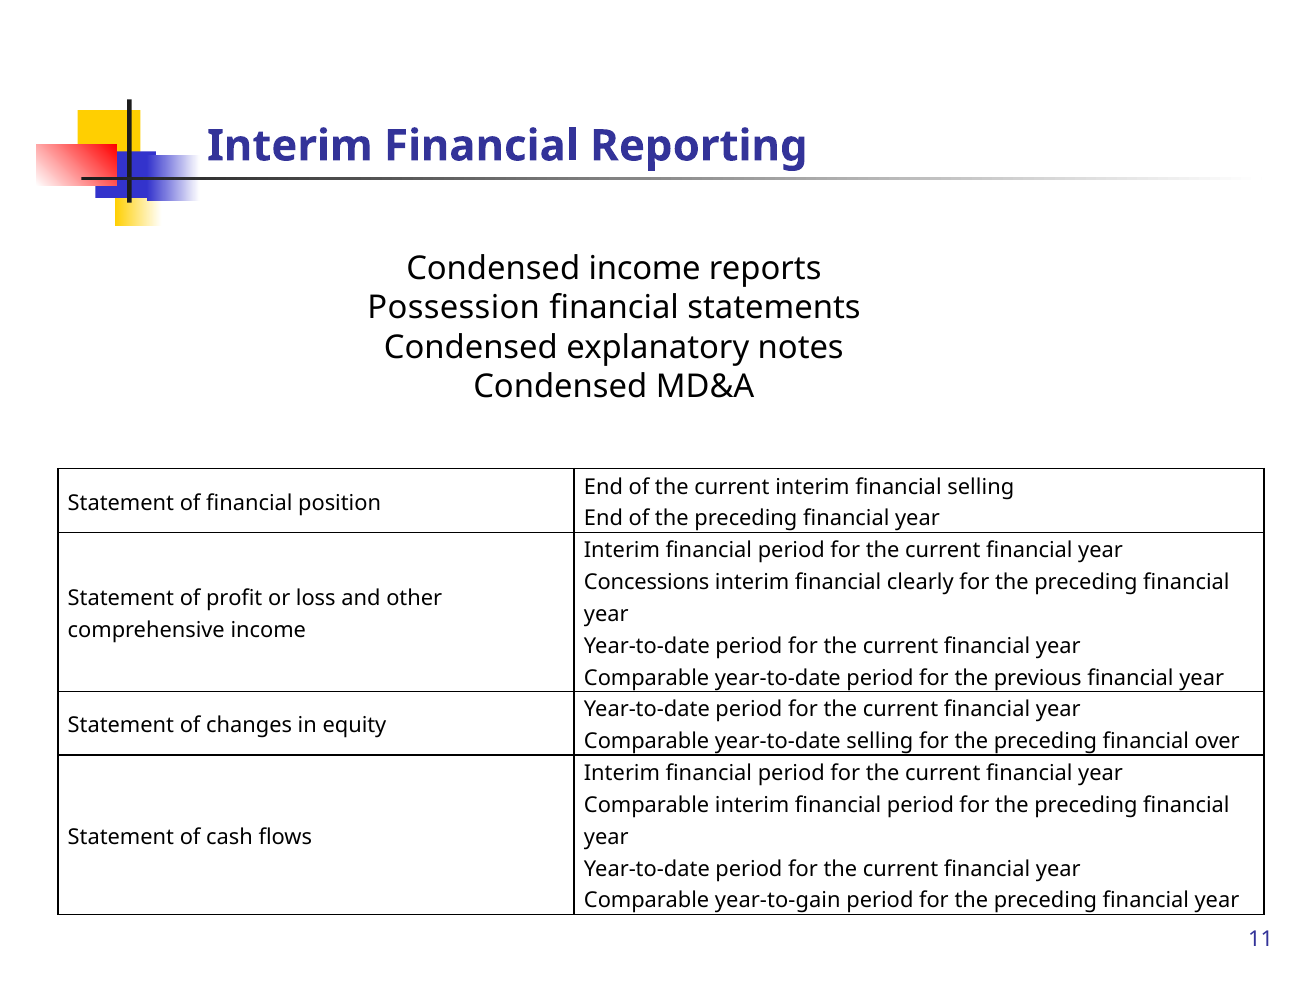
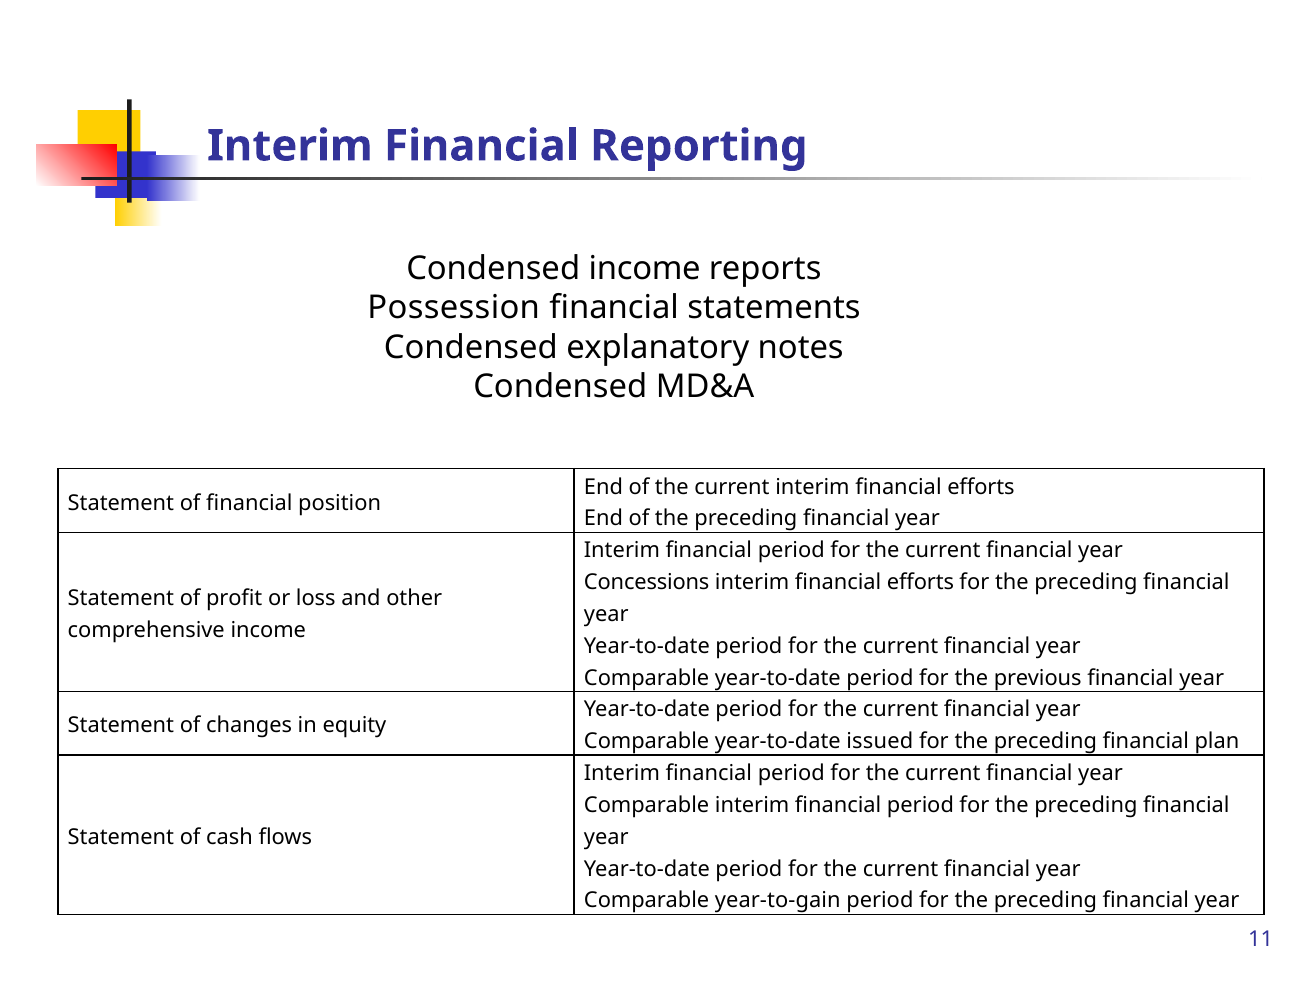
current interim financial selling: selling -> efforts
clearly at (920, 582): clearly -> efforts
year-to-date selling: selling -> issued
over: over -> plan
